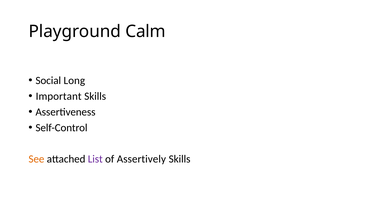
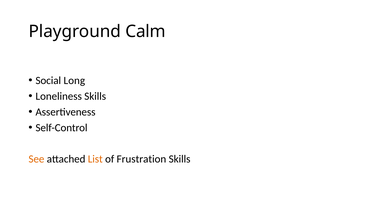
Important: Important -> Loneliness
List colour: purple -> orange
Assertively: Assertively -> Frustration
